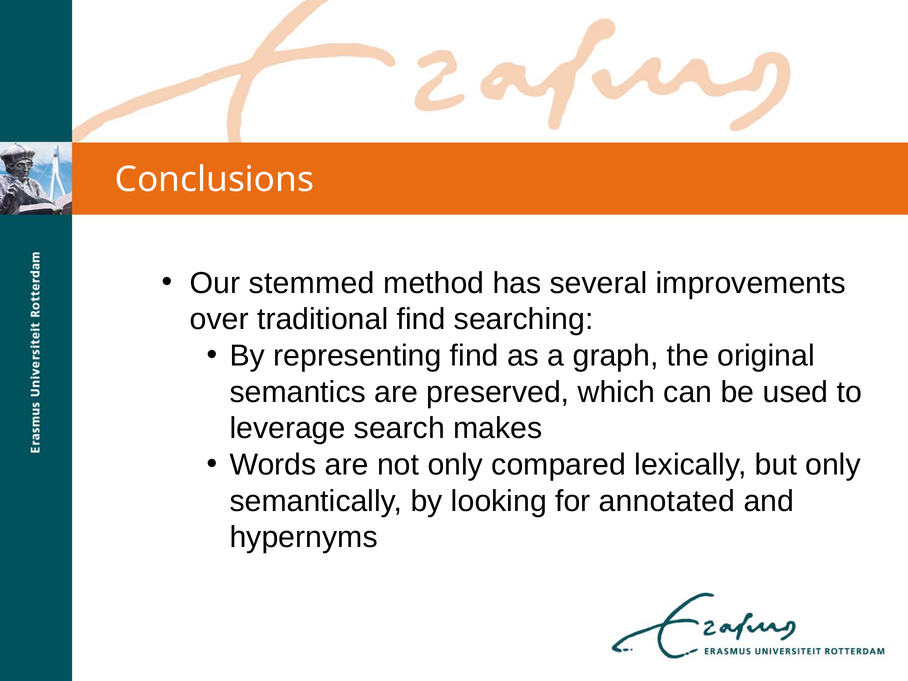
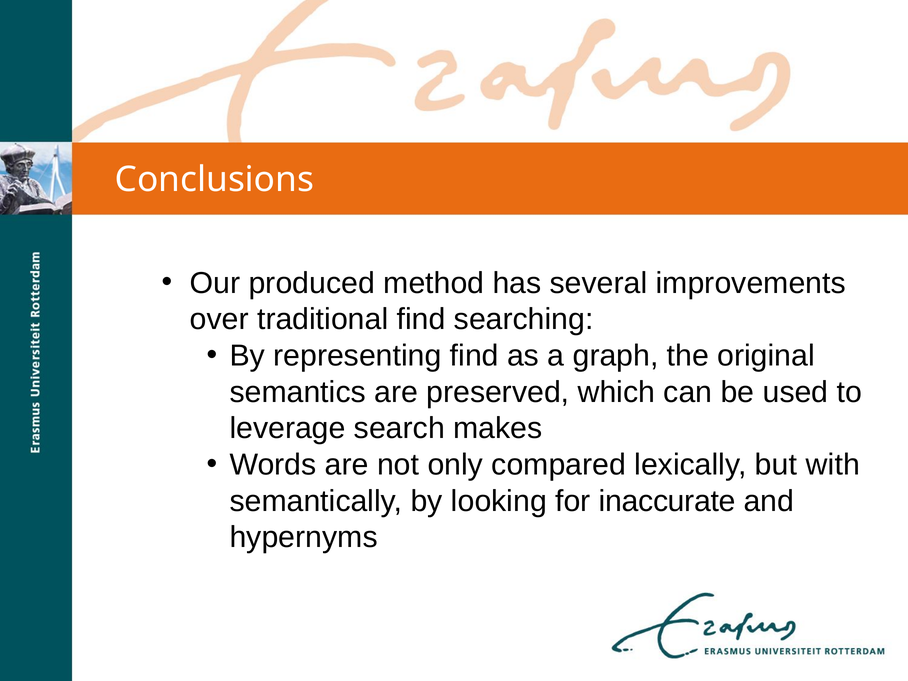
stemmed: stemmed -> produced
but only: only -> with
annotated: annotated -> inaccurate
